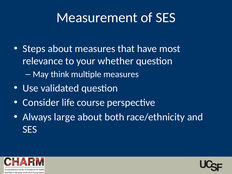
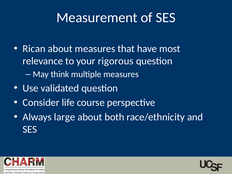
Steps: Steps -> Rican
whether: whether -> rigorous
